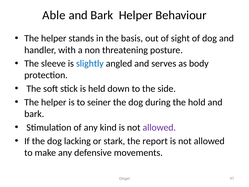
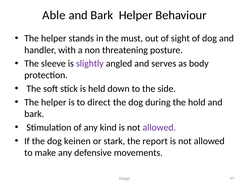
basis: basis -> must
slightly colour: blue -> purple
seiner: seiner -> direct
lacking: lacking -> keinen
